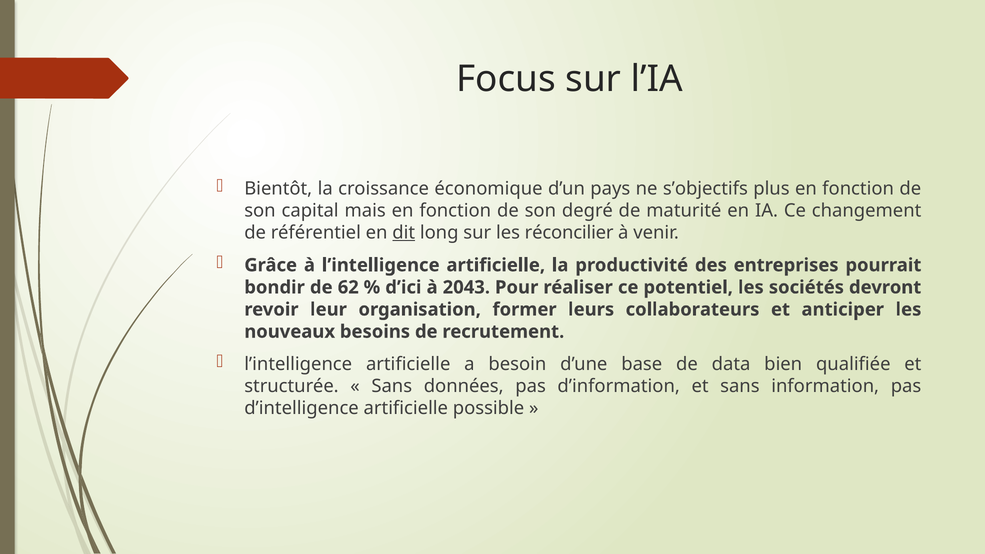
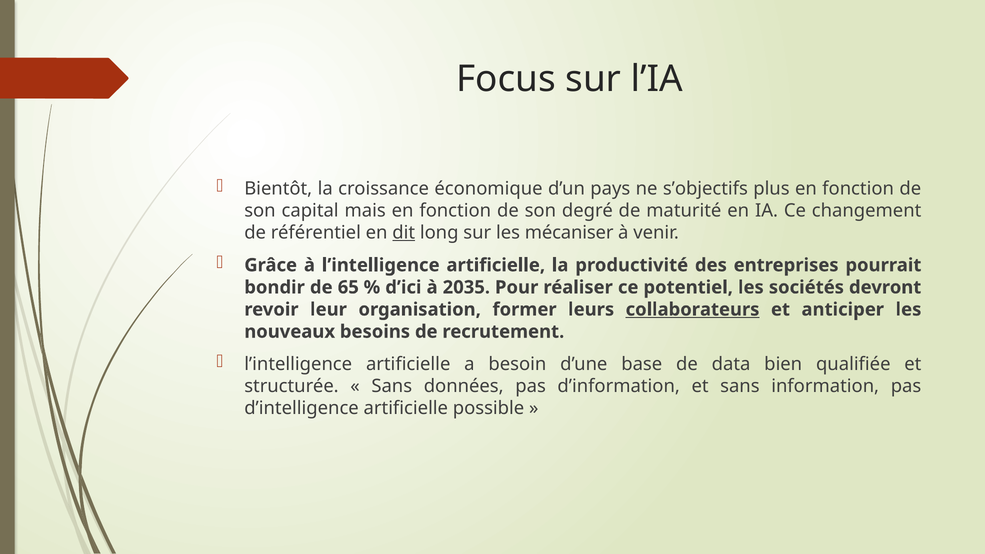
réconcilier: réconcilier -> mécaniser
62: 62 -> 65
2043: 2043 -> 2035
collaborateurs underline: none -> present
